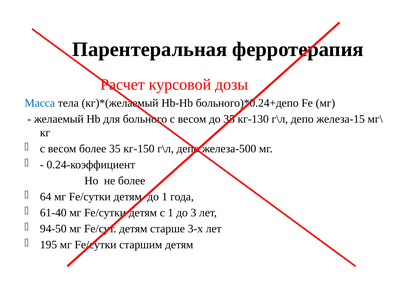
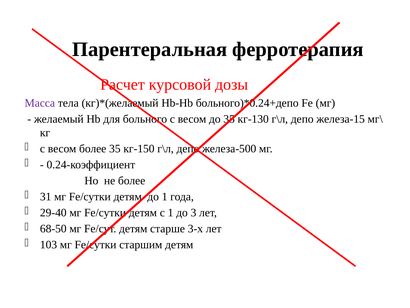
Масса colour: blue -> purple
64: 64 -> 31
61-40: 61-40 -> 29-40
94-50: 94-50 -> 68-50
195: 195 -> 103
